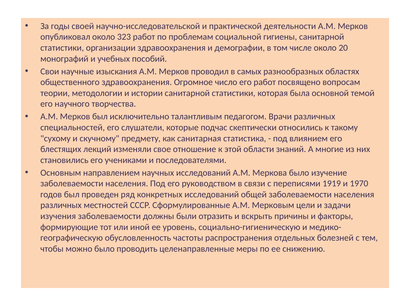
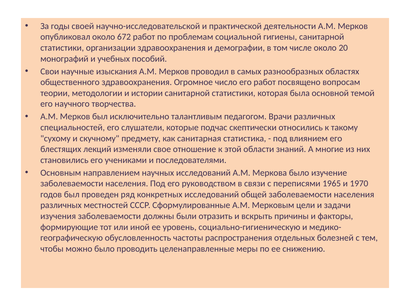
323: 323 -> 672
1919: 1919 -> 1965
